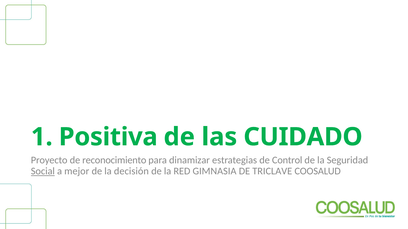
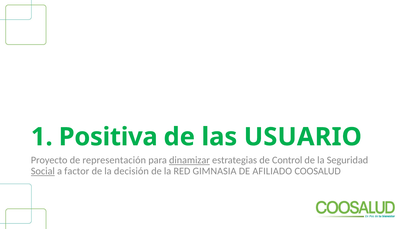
CUIDADO: CUIDADO -> USUARIO
reconocimiento: reconocimiento -> representación
dinamizar underline: none -> present
mejor: mejor -> factor
TRICLAVE: TRICLAVE -> AFILIADO
